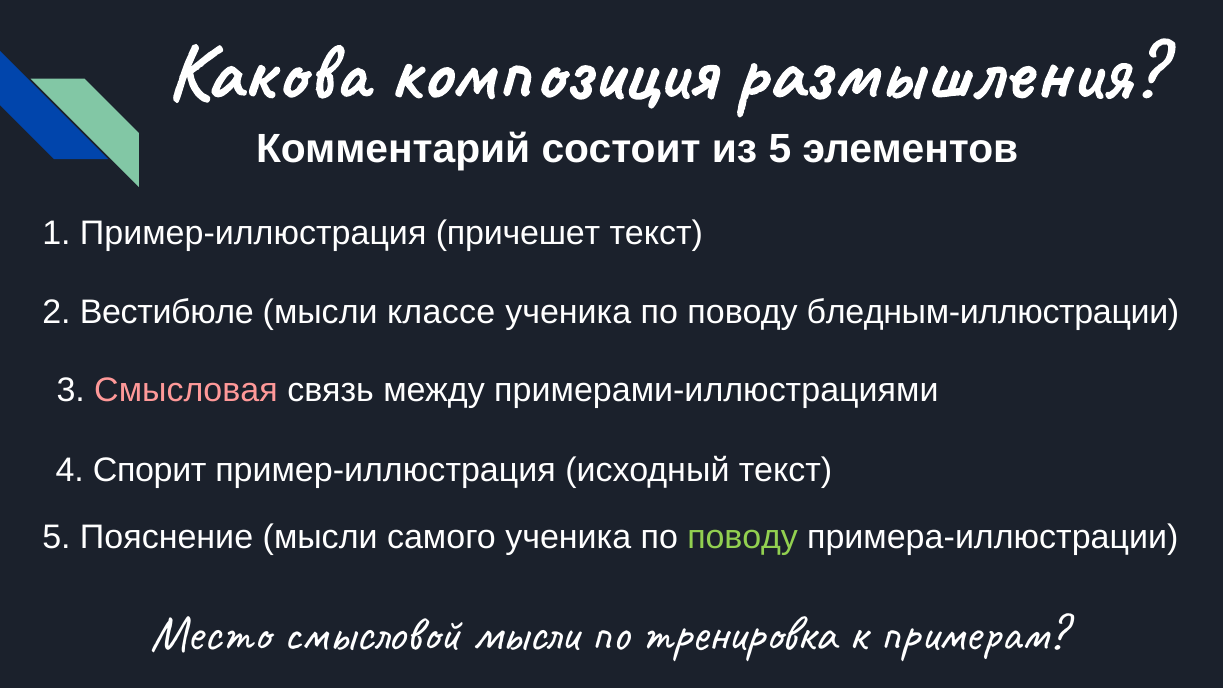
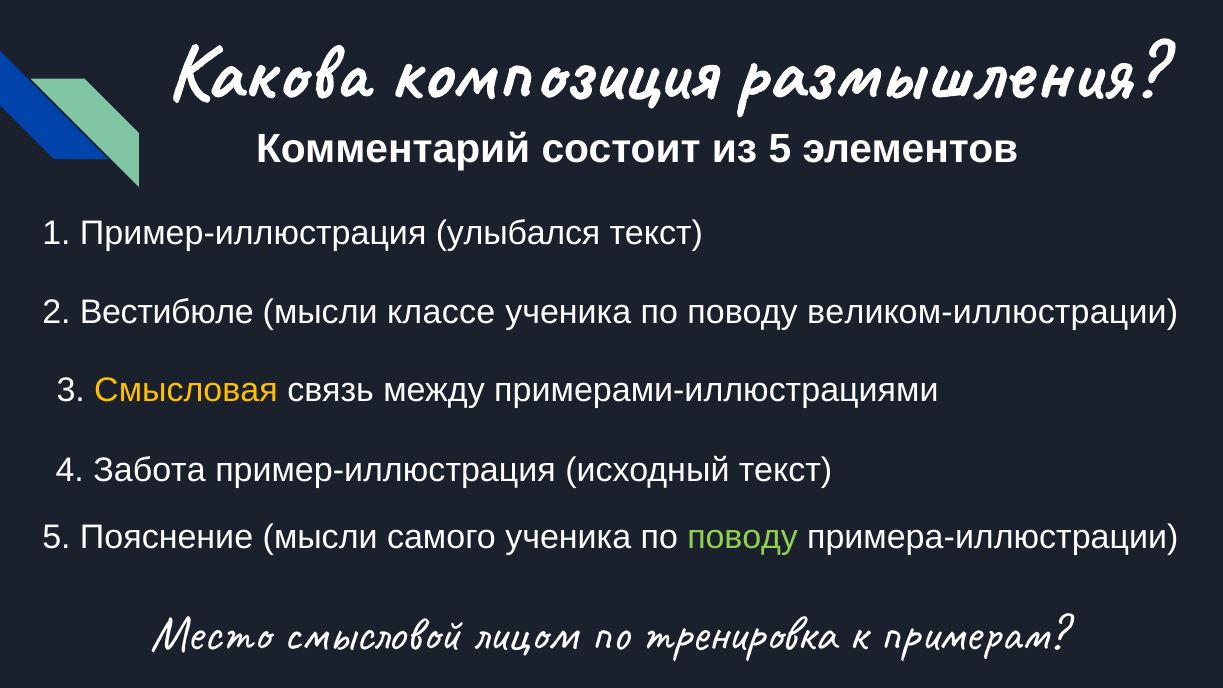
причешет: причешет -> улыбался
бледным-иллюстрации: бледным-иллюстрации -> великом-иллюстрации
Смысловая colour: pink -> yellow
Спорит: Спорит -> Забота
смысловой мысли: мысли -> лицом
